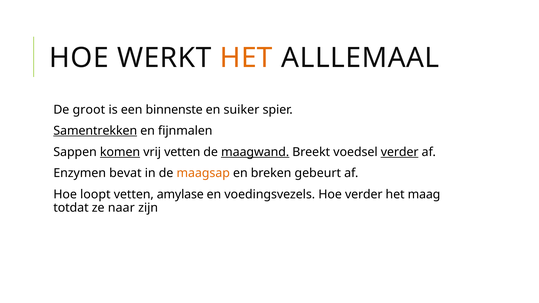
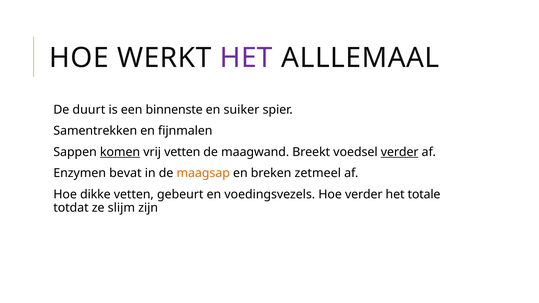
HET at (246, 58) colour: orange -> purple
groot: groot -> duurt
Samentrekken underline: present -> none
maagwand underline: present -> none
gebeurt: gebeurt -> zetmeel
loopt: loopt -> dikke
amylase: amylase -> gebeurt
maag: maag -> totale
naar: naar -> slijm
